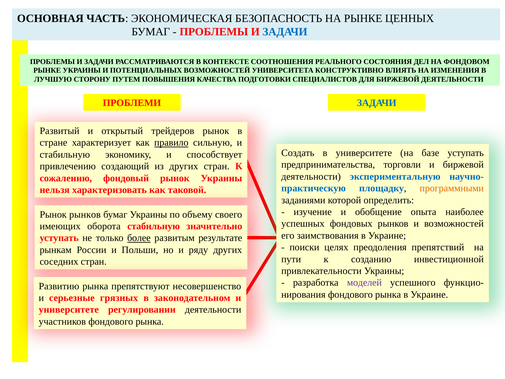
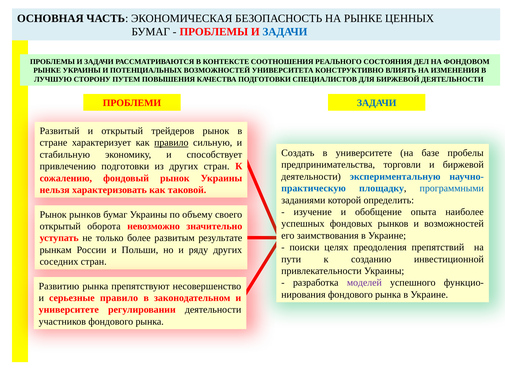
базе уступать: уступать -> пробелы
привлечению создающий: создающий -> подготовки
программными colour: orange -> blue
имеющих at (60, 226): имеющих -> открытый
оборота стабильную: стабильную -> невозможно
более underline: present -> none
серьезные грязных: грязных -> правило
